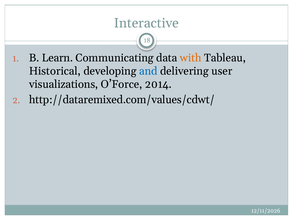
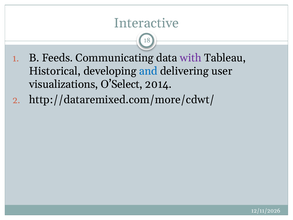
Learn: Learn -> Feeds
with colour: orange -> purple
O’Force: O’Force -> O’Select
http://dataremixed.com/values/cdwt/: http://dataremixed.com/values/cdwt/ -> http://dataremixed.com/more/cdwt/
